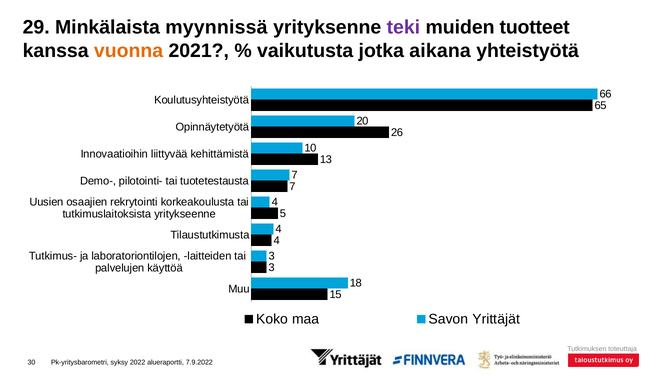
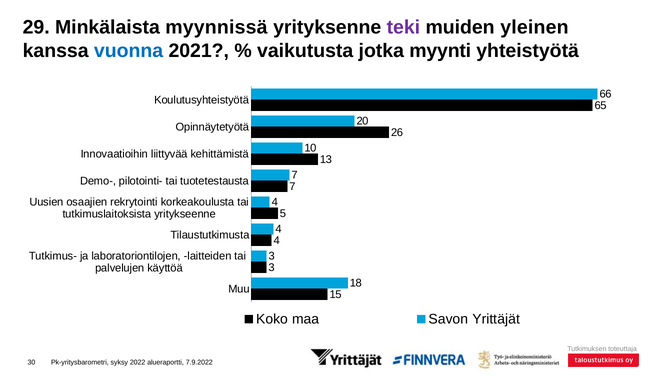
tuotteet: tuotteet -> yleinen
vuonna colour: orange -> blue
aikana: aikana -> myynti
